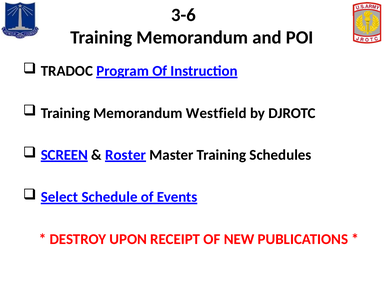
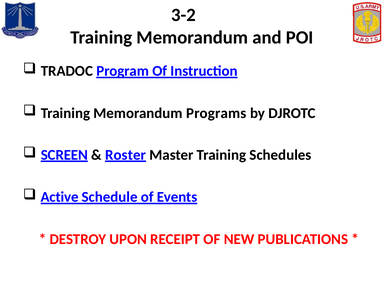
3-6: 3-6 -> 3-2
Westfield: Westfield -> Programs
Select: Select -> Active
